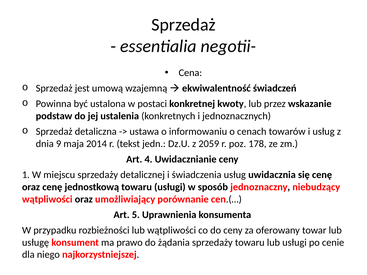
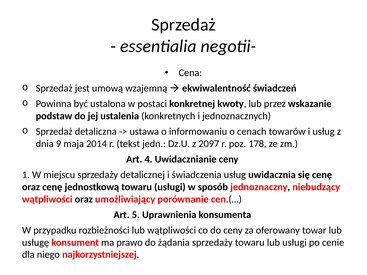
2059: 2059 -> 2097
